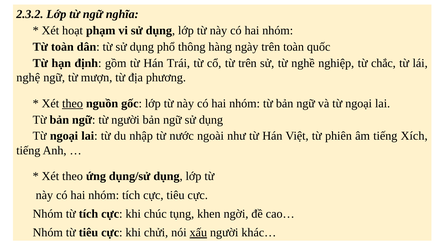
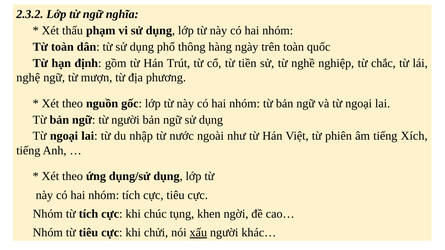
hoạt: hoạt -> thấu
Trái: Trái -> Trút
từ trên: trên -> tiền
theo at (73, 104) underline: present -> none
